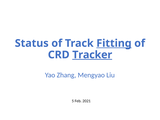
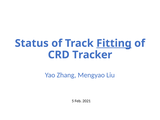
Tracker underline: present -> none
